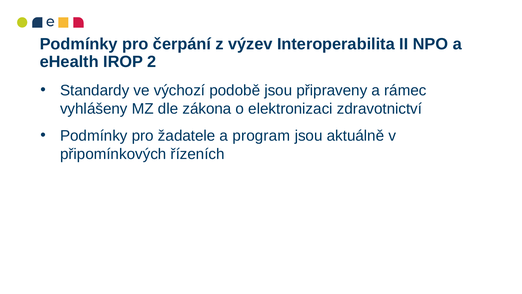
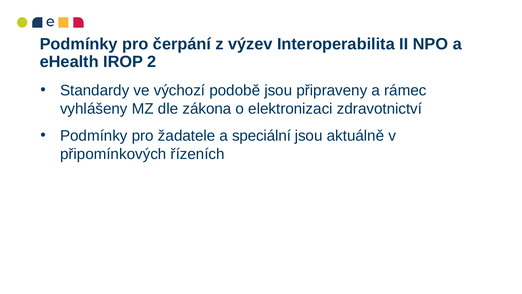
program: program -> speciální
